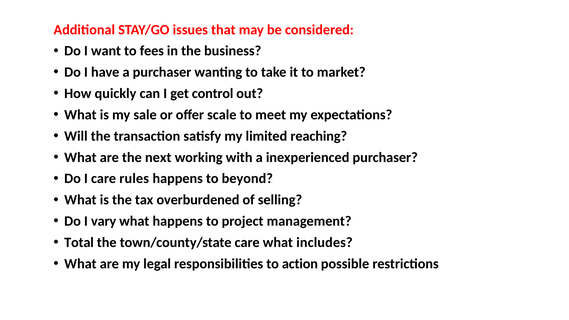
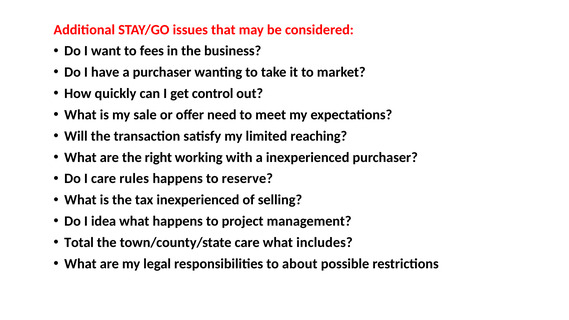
scale: scale -> need
next: next -> right
beyond: beyond -> reserve
tax overburdened: overburdened -> inexperienced
vary: vary -> idea
action: action -> about
